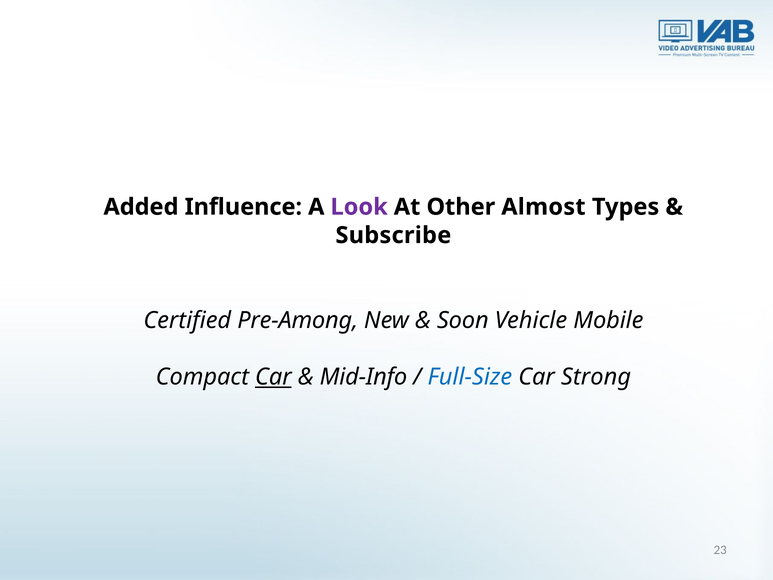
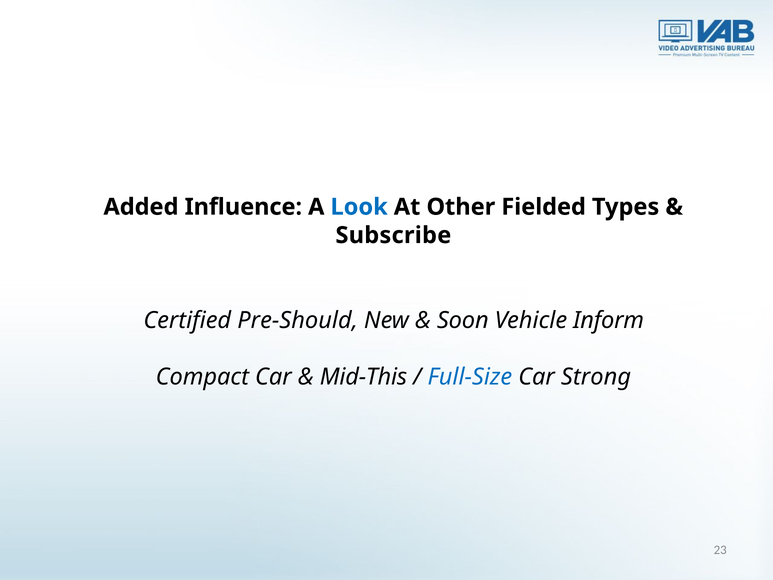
Look colour: purple -> blue
Almost: Almost -> Fielded
Pre-Among: Pre-Among -> Pre-Should
Mobile: Mobile -> Inform
Car at (273, 377) underline: present -> none
Mid-Info: Mid-Info -> Mid-This
